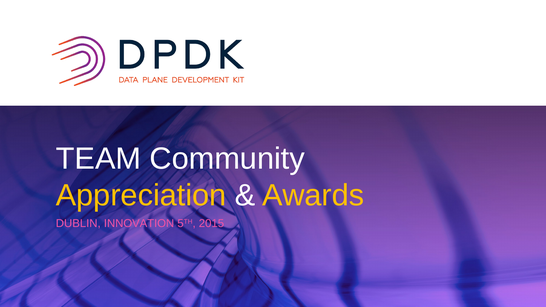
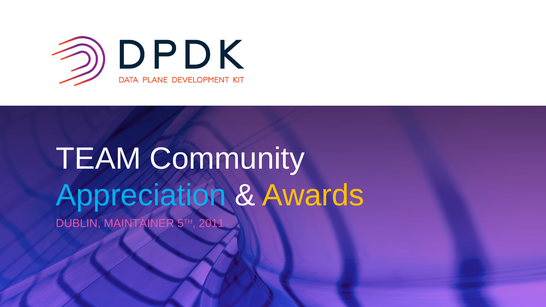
Appreciation colour: yellow -> light blue
INNOVATION: INNOVATION -> MAINTAINER
2015: 2015 -> 2011
